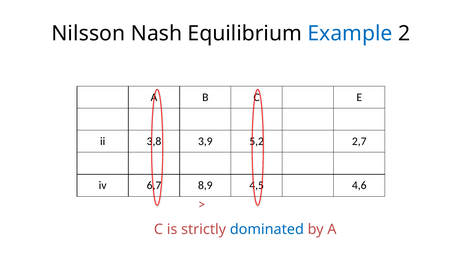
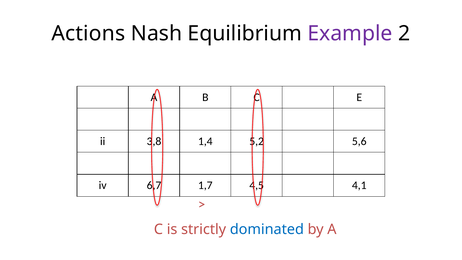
Nilsson: Nilsson -> Actions
Example colour: blue -> purple
3,9: 3,9 -> 1,4
2,7: 2,7 -> 5,6
8,9: 8,9 -> 1,7
4,6: 4,6 -> 4,1
